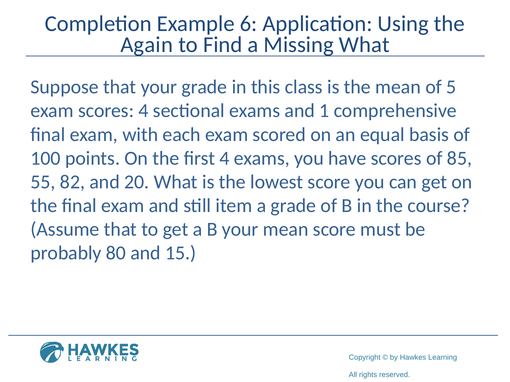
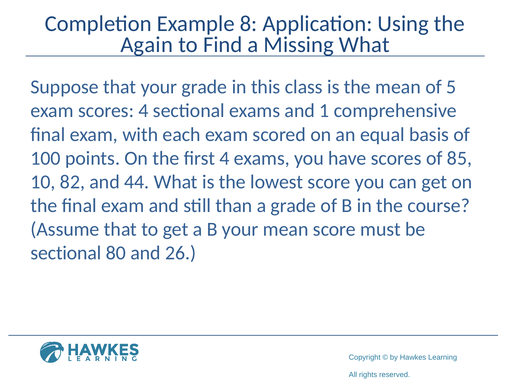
6: 6 -> 8
55: 55 -> 10
20: 20 -> 44
item: item -> than
probably at (66, 253): probably -> sectional
15: 15 -> 26
